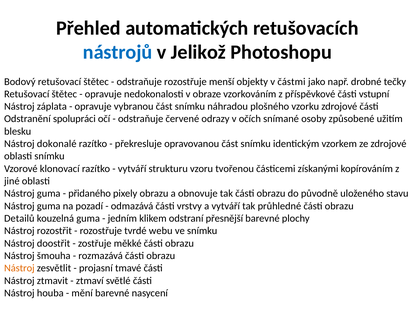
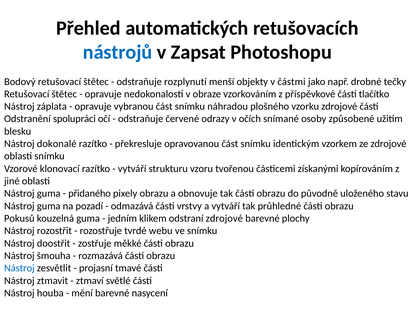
Jelikož: Jelikož -> Zapsat
odstraňuje rozostřuje: rozostřuje -> rozplynutí
vstupní: vstupní -> tlačítko
Detailů: Detailů -> Pokusů
odstraní přesnější: přesnější -> zdrojové
Nástroj at (19, 268) colour: orange -> blue
